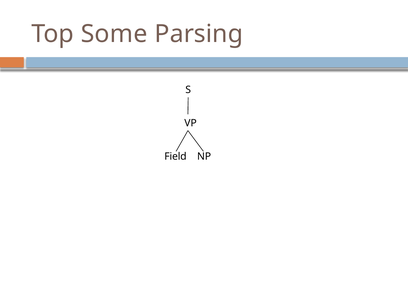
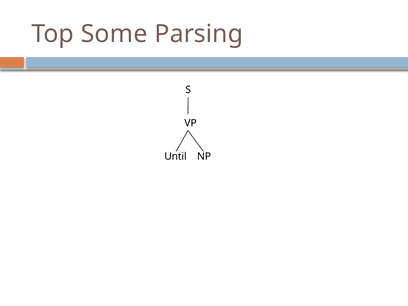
Field: Field -> Until
